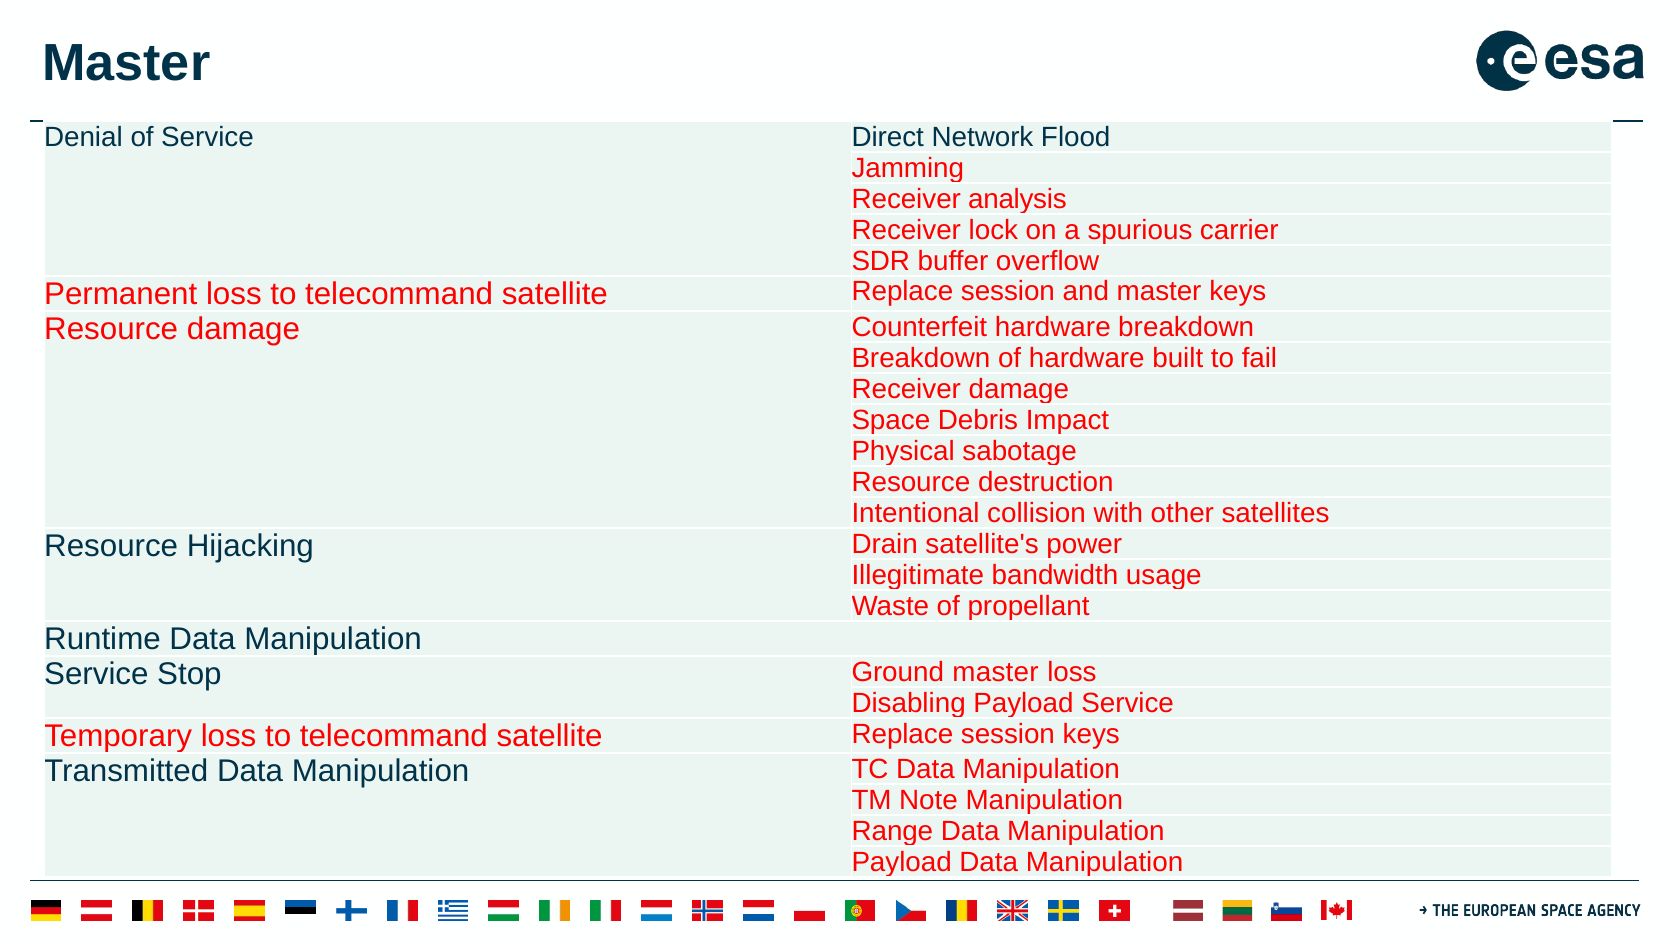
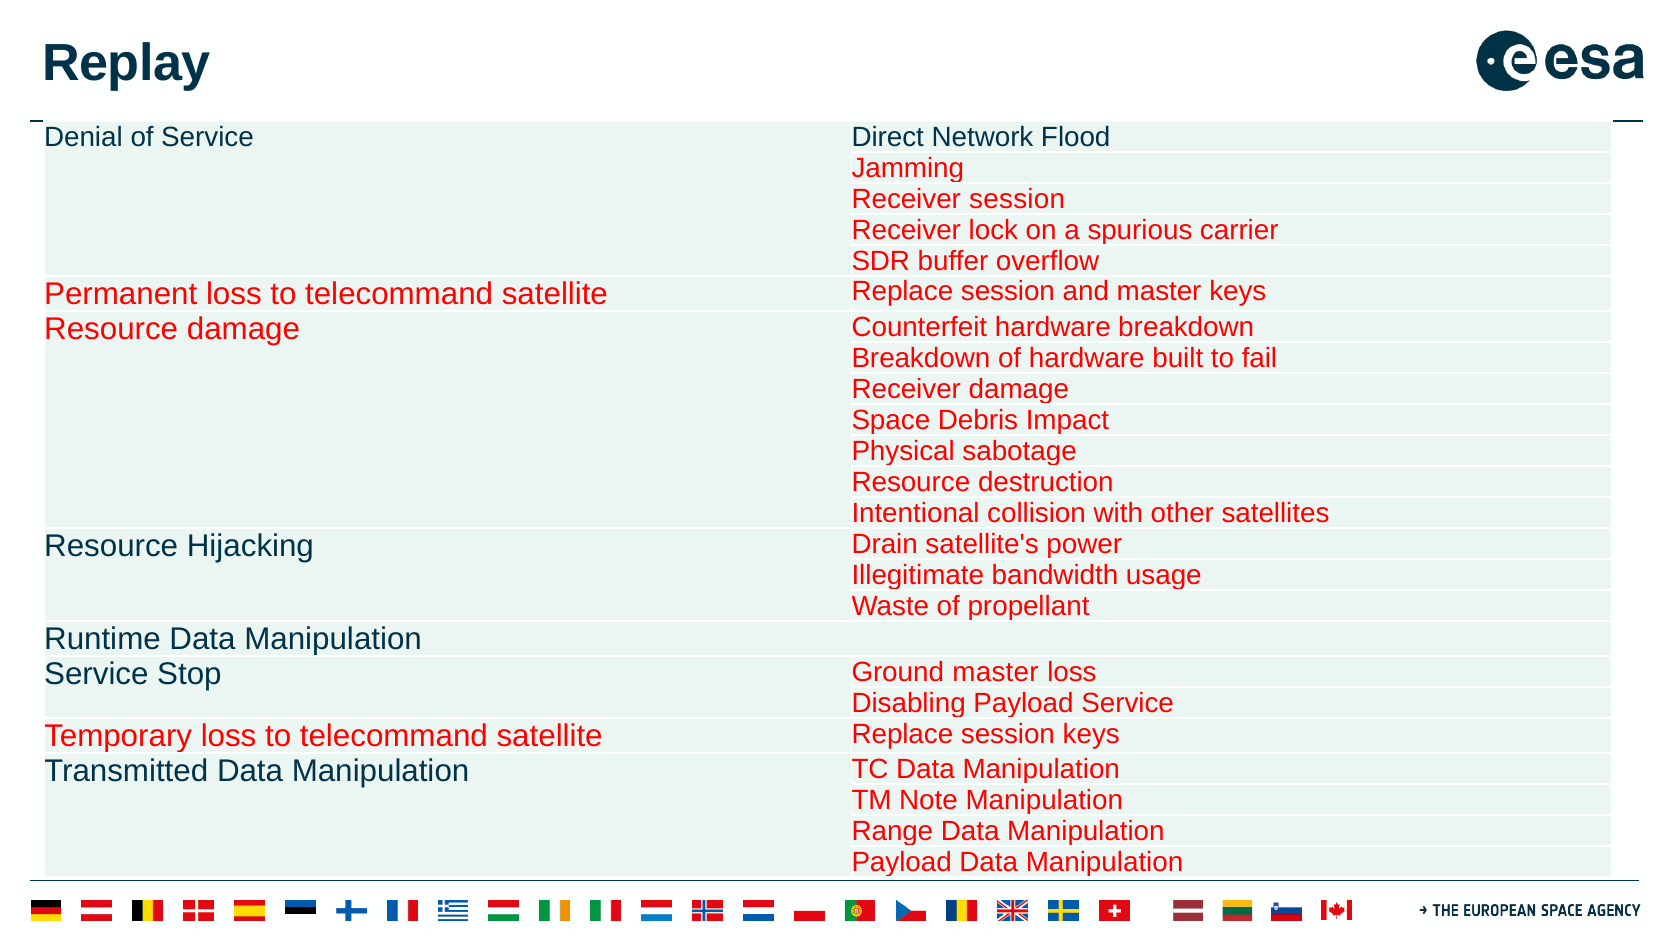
Master at (126, 64): Master -> Replay
Receiver analysis: analysis -> session
